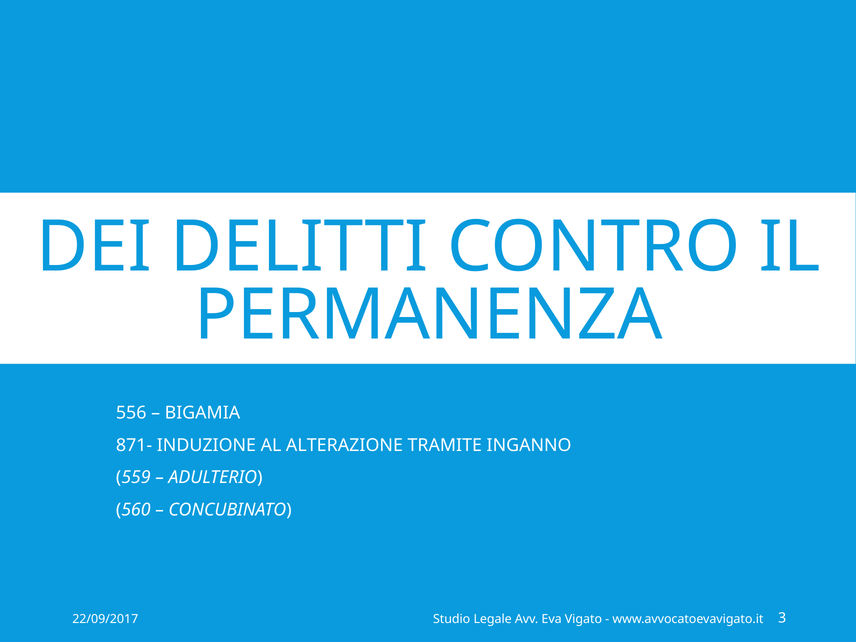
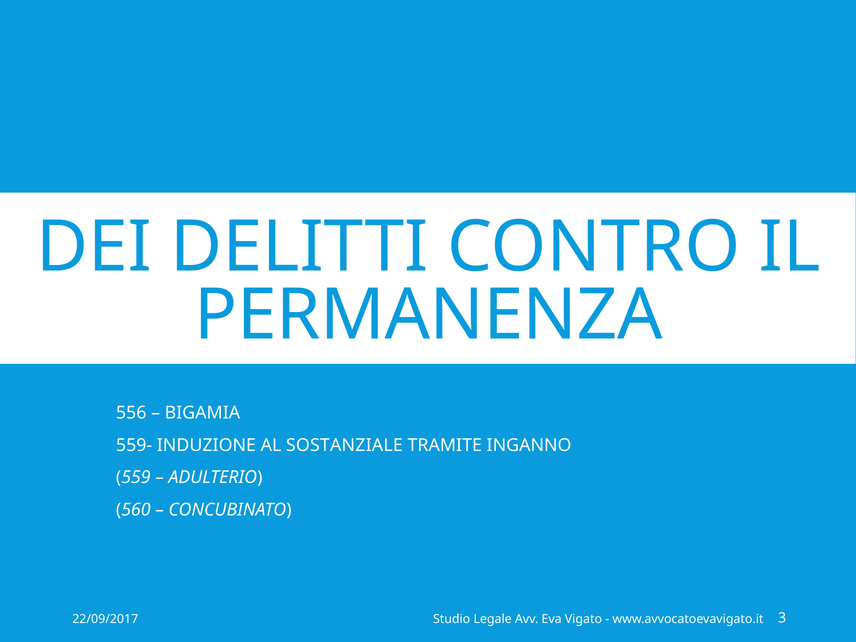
871-: 871- -> 559-
ALTERAZIONE: ALTERAZIONE -> SOSTANZIALE
